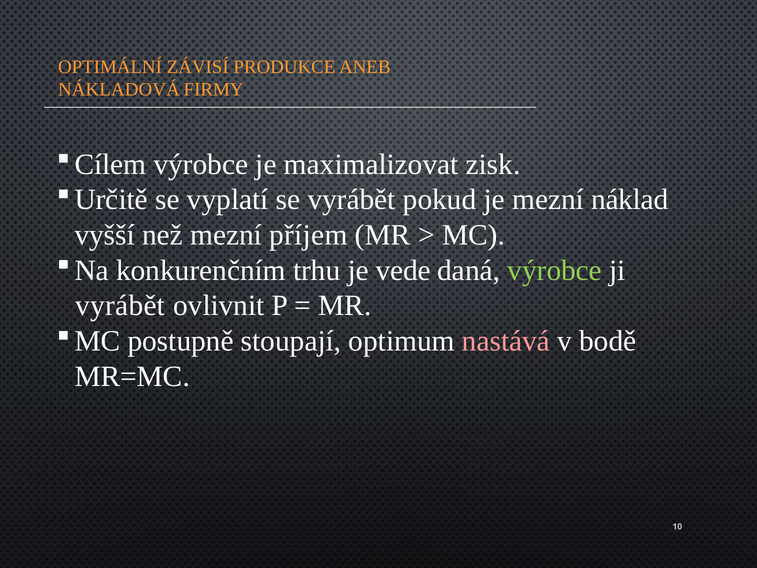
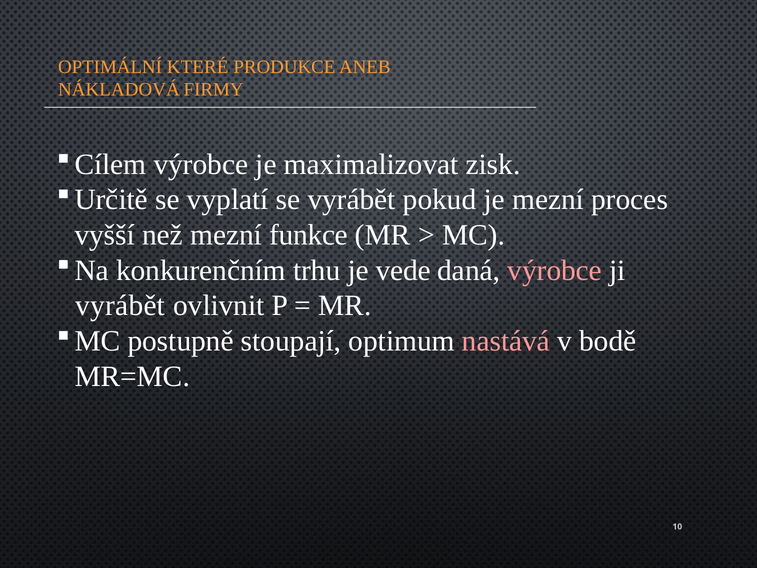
ZÁVISÍ: ZÁVISÍ -> KTERÉ
náklad: náklad -> proces
příjem: příjem -> funkce
výrobce at (555, 270) colour: light green -> pink
